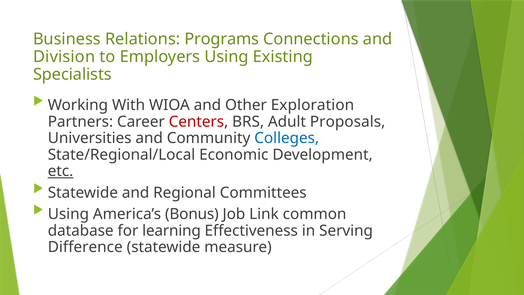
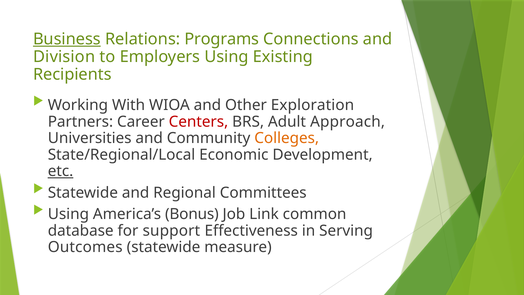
Business underline: none -> present
Specialists: Specialists -> Recipients
Proposals: Proposals -> Approach
Colleges colour: blue -> orange
learning: learning -> support
Difference: Difference -> Outcomes
